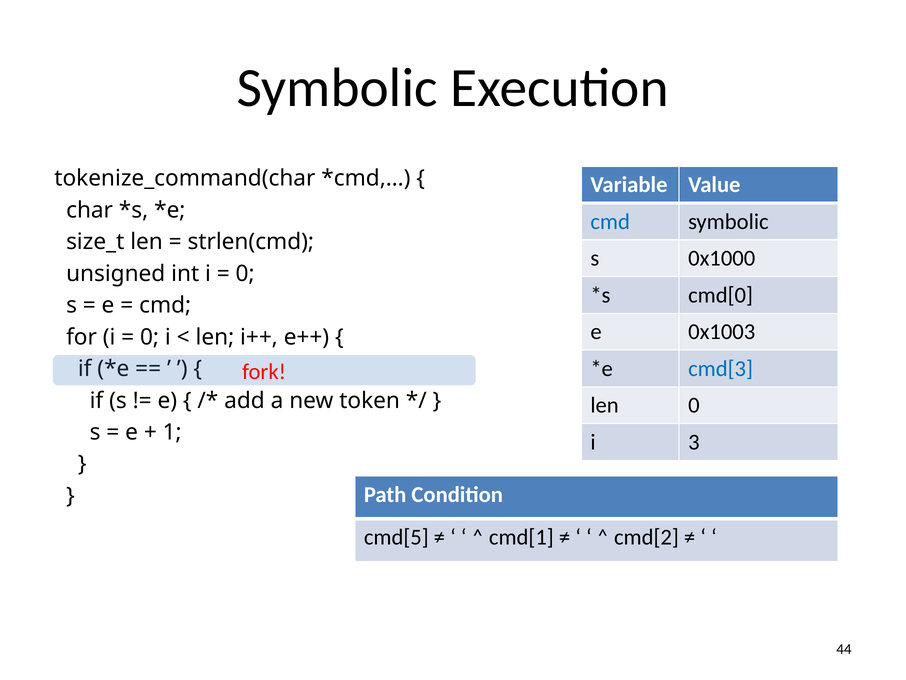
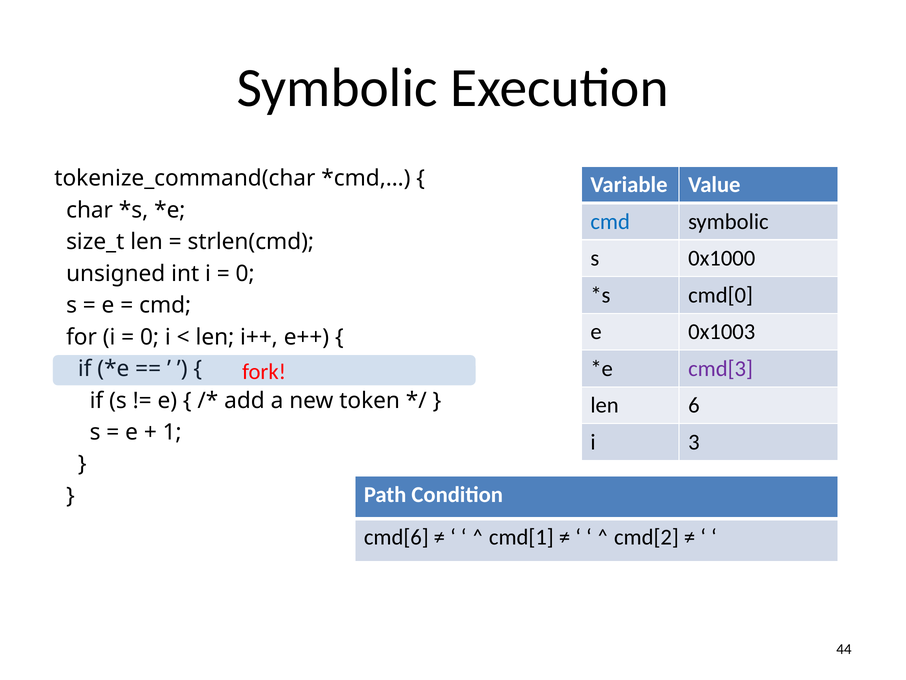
cmd[3 colour: blue -> purple
len 0: 0 -> 6
cmd[5: cmd[5 -> cmd[6
